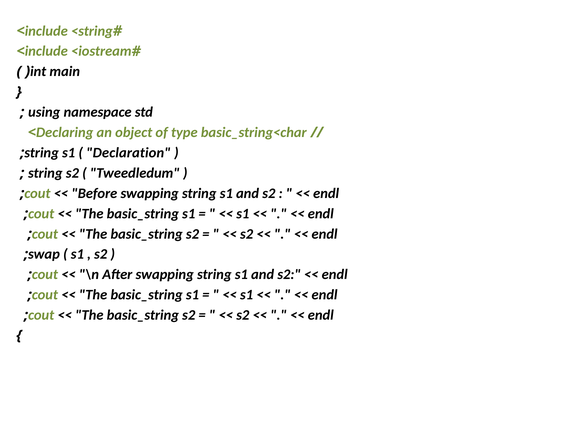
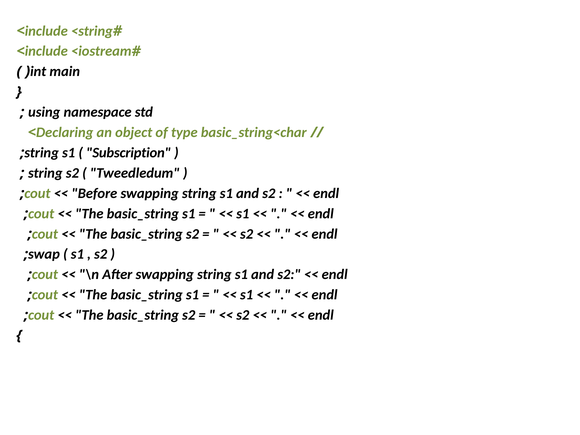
Declaration: Declaration -> Subscription
